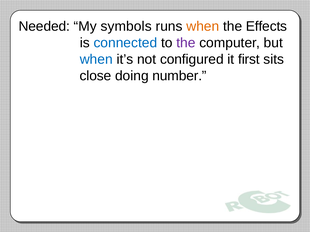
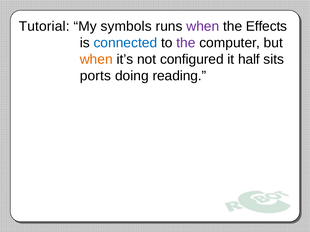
Needed: Needed -> Tutorial
when at (203, 26) colour: orange -> purple
when at (96, 59) colour: blue -> orange
first: first -> half
close: close -> ports
number: number -> reading
